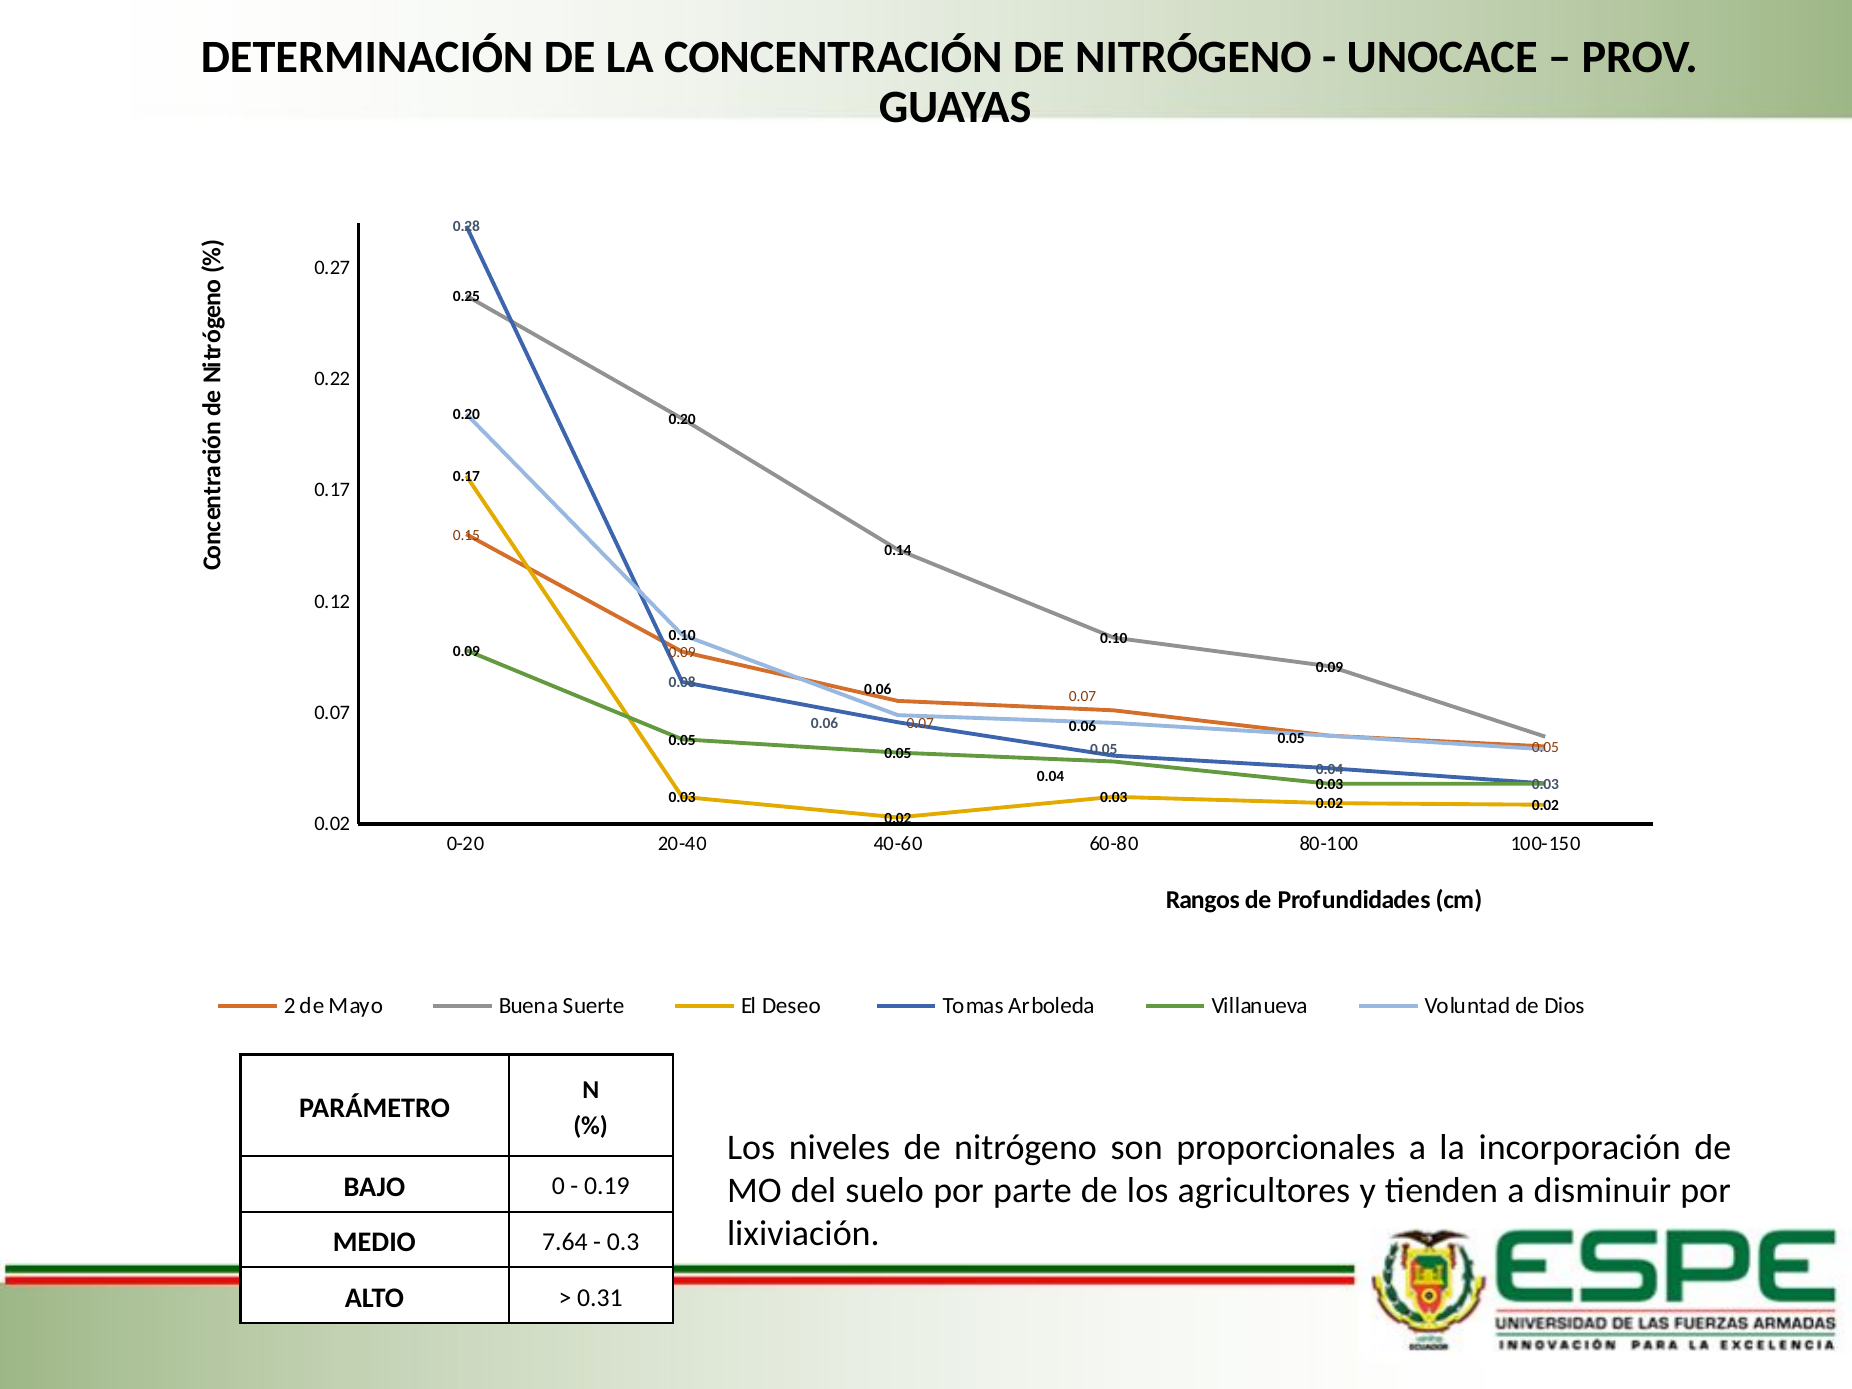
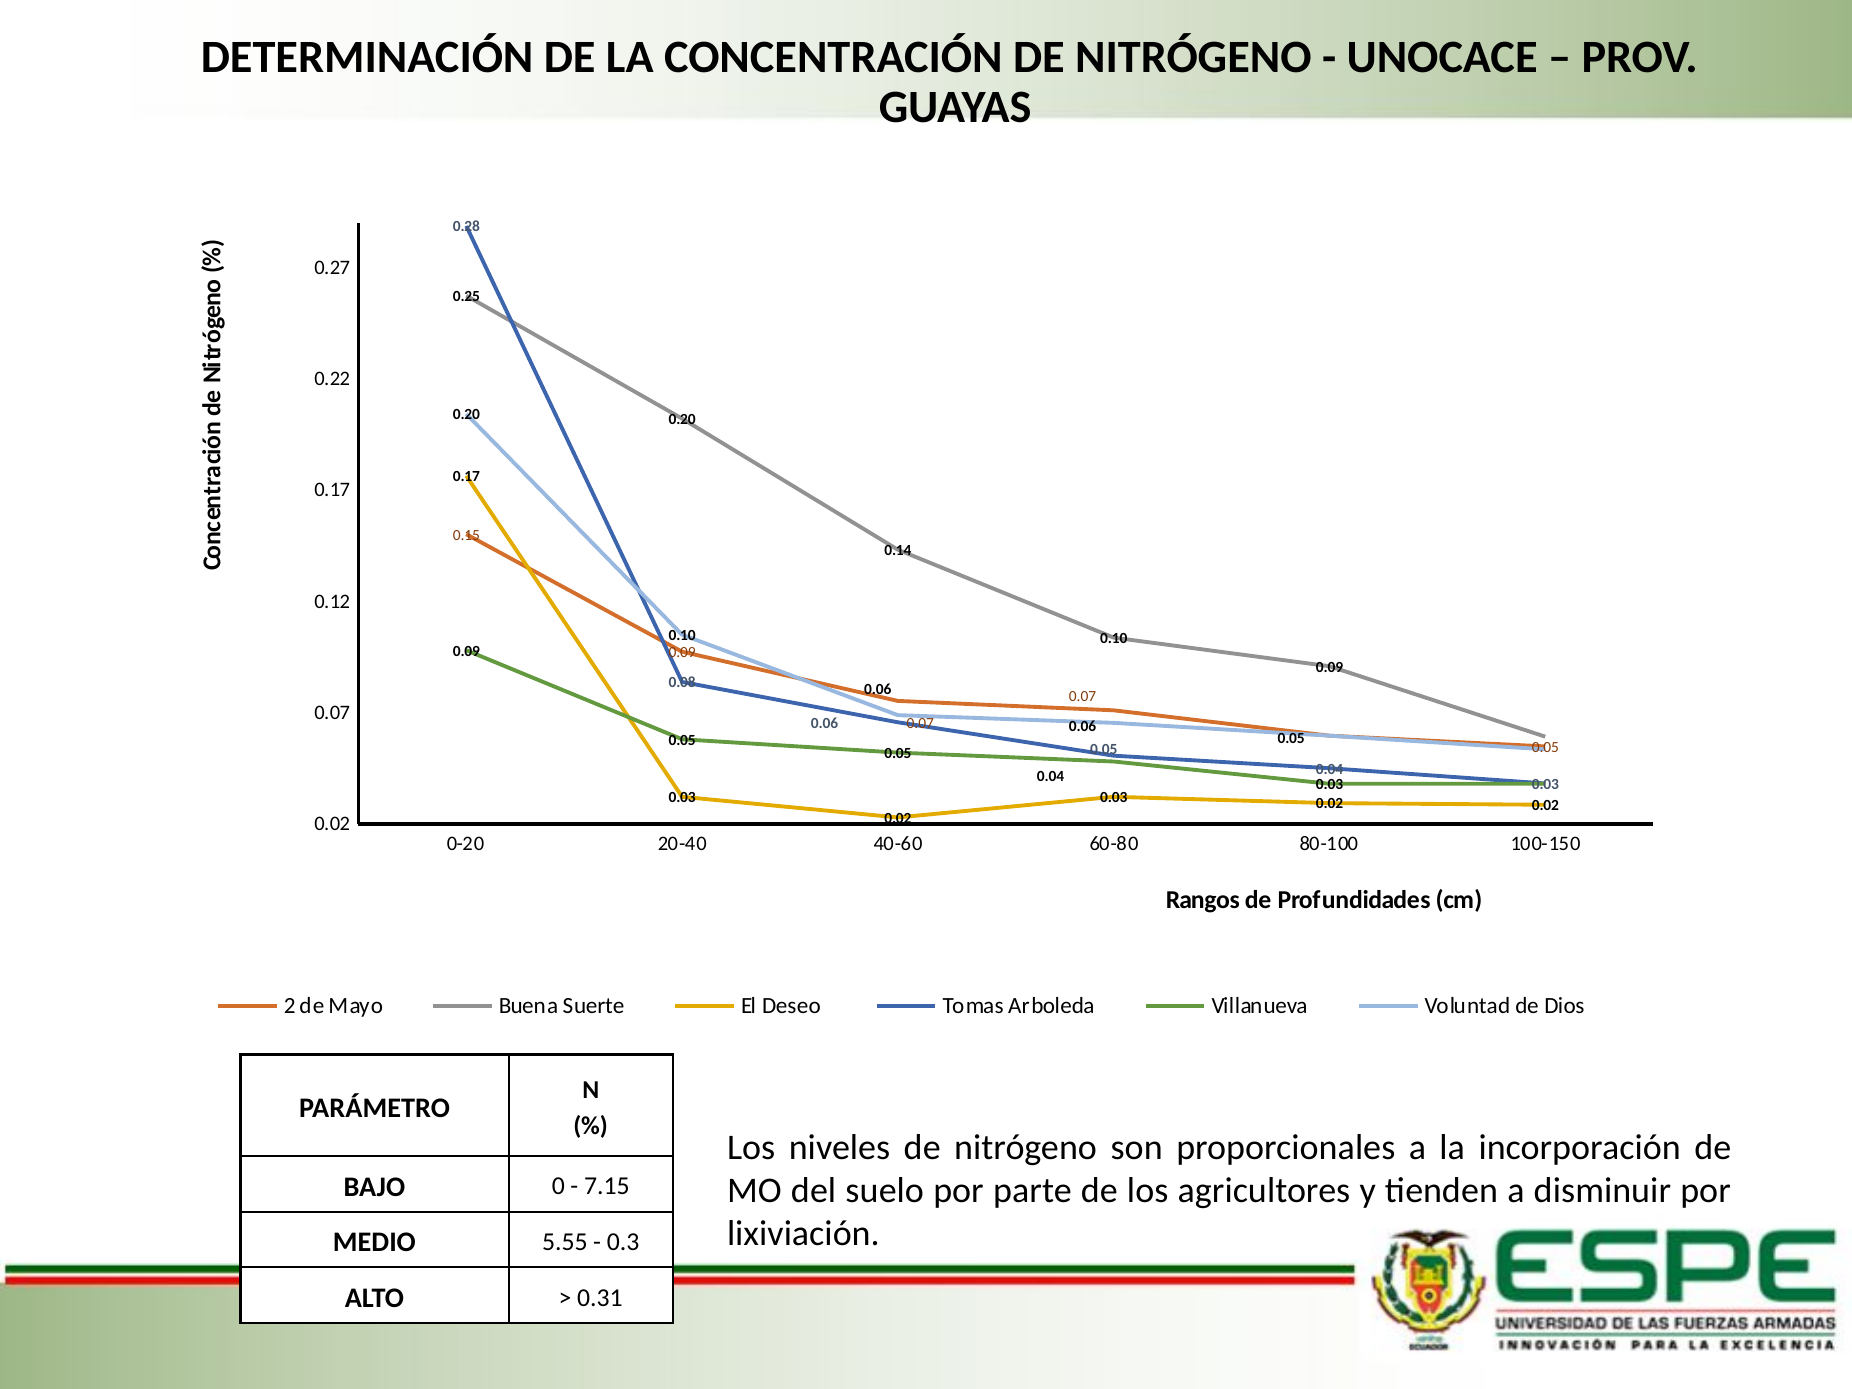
0.19: 0.19 -> 7.15
7.64: 7.64 -> 5.55
